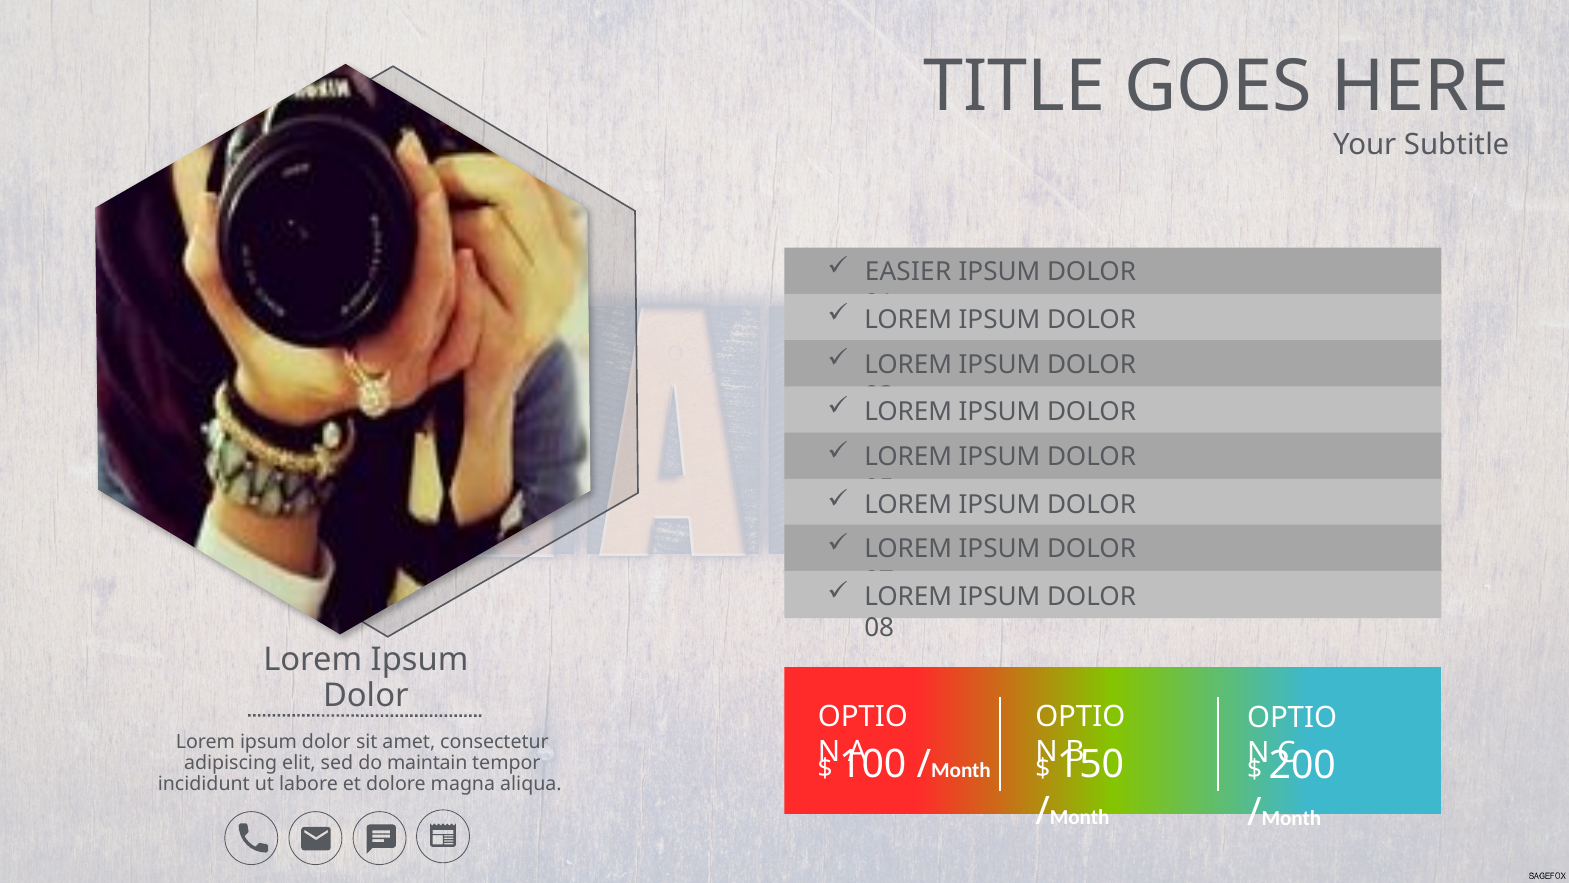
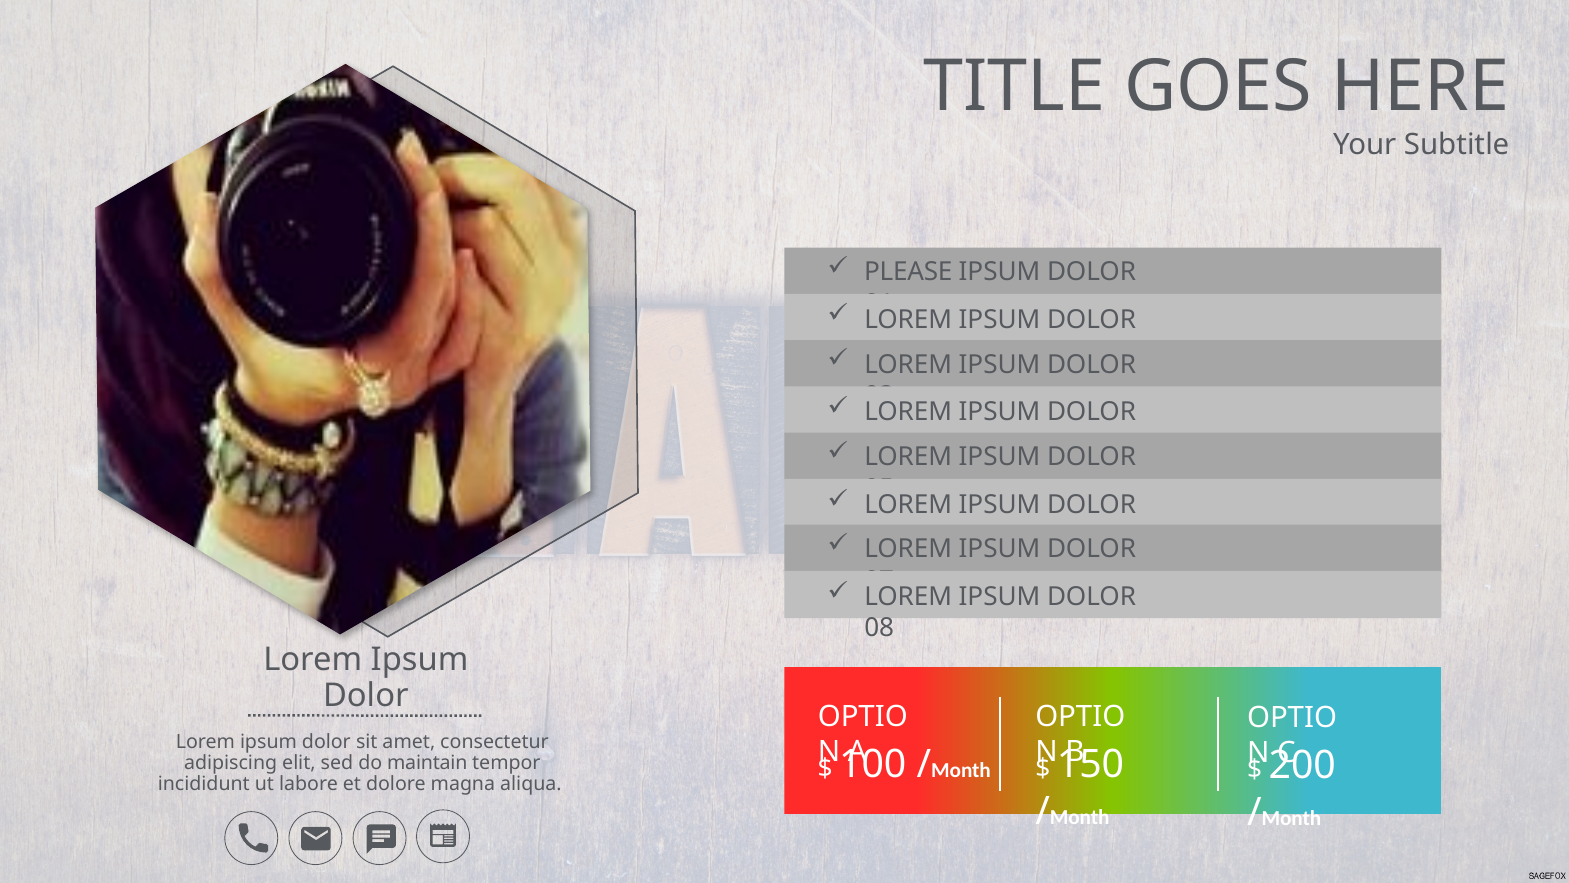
EASIER: EASIER -> PLEASE
